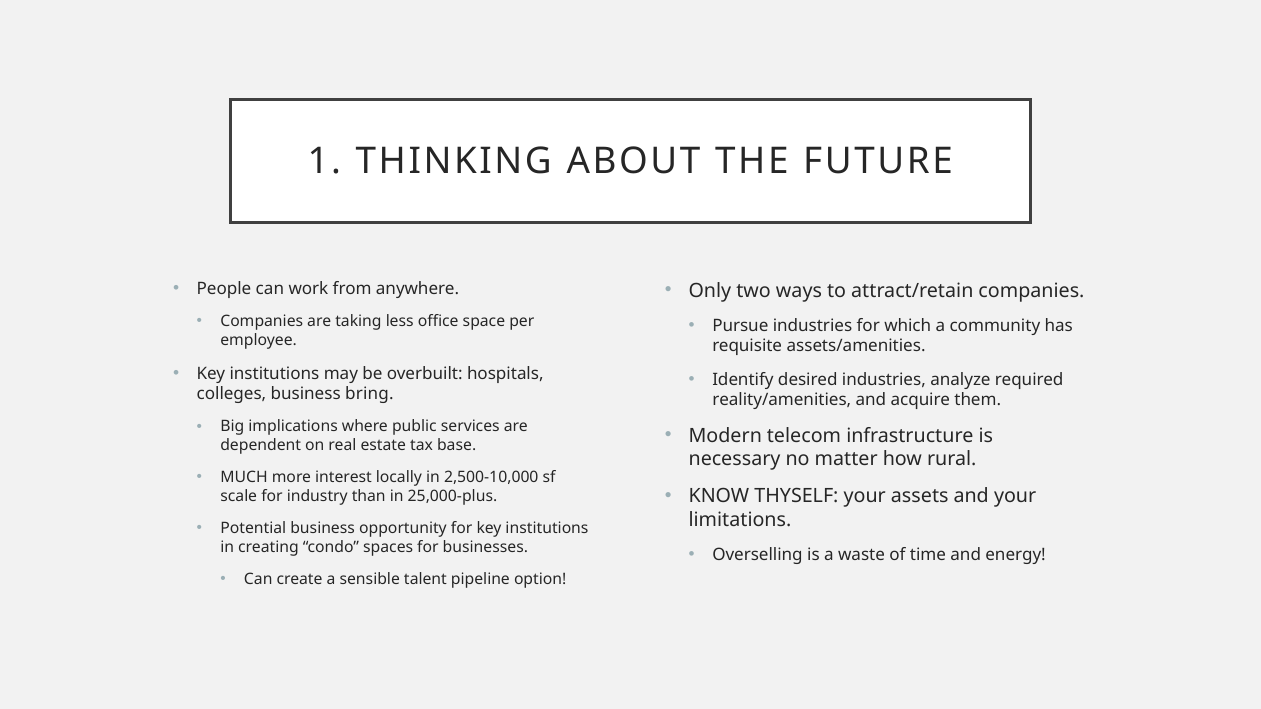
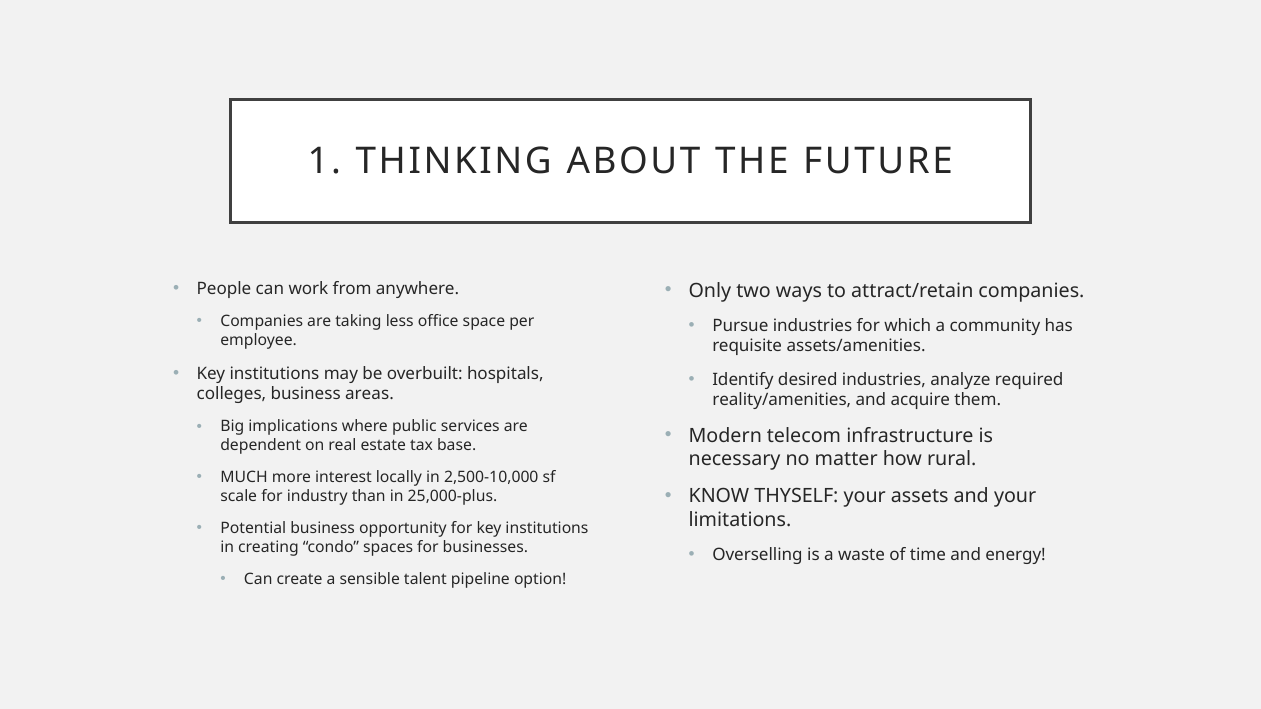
bring: bring -> areas
